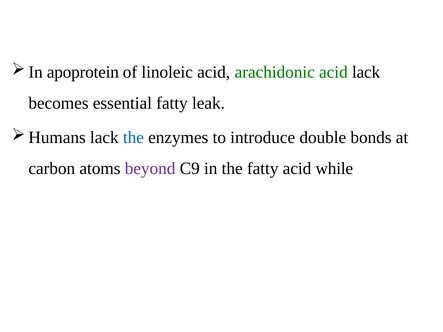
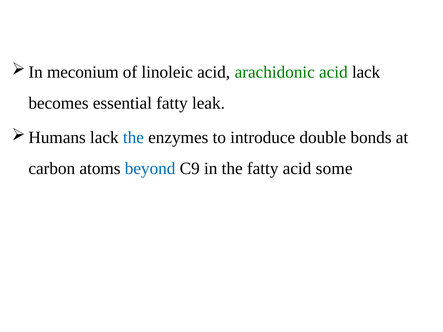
apoprotein: apoprotein -> meconium
beyond colour: purple -> blue
while: while -> some
